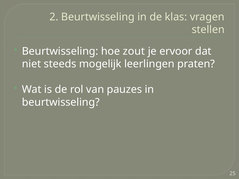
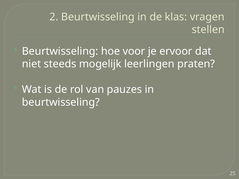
zout: zout -> voor
